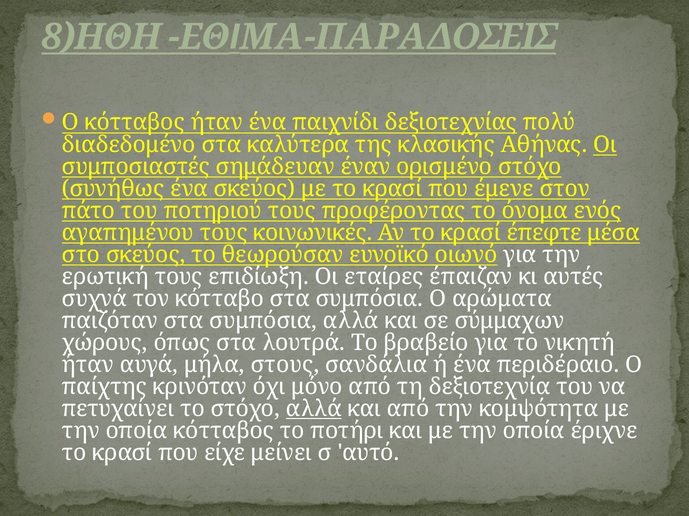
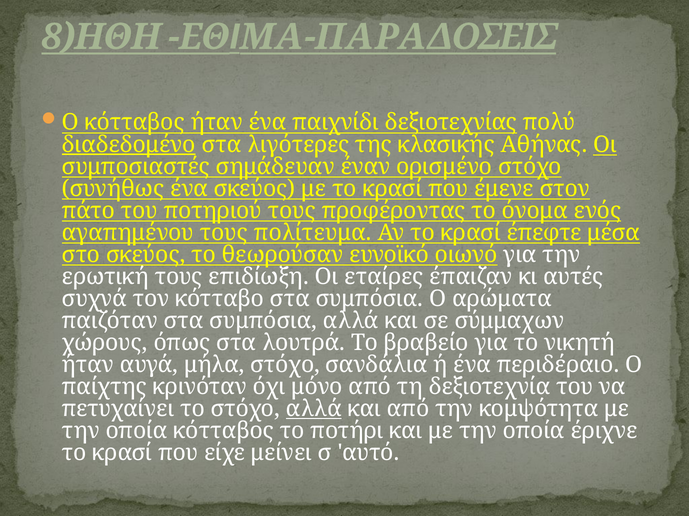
διαδεδομένο underline: none -> present
καλύτερα: καλύτερα -> λιγότερες
κοινωνικές: κοινωνικές -> πολίτευμα
μήλα στους: στους -> στόχο
